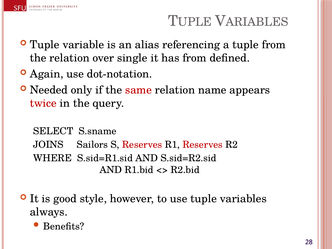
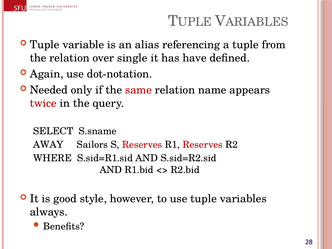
has from: from -> have
JOINS: JOINS -> AWAY
